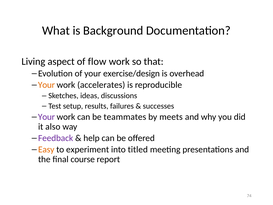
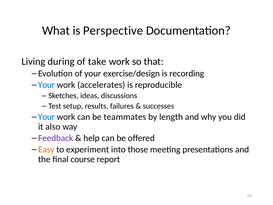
Background: Background -> Perspective
aspect: aspect -> during
flow: flow -> take
overhead: overhead -> recording
Your at (46, 85) colour: orange -> blue
Your at (46, 117) colour: purple -> blue
meets: meets -> length
titled: titled -> those
